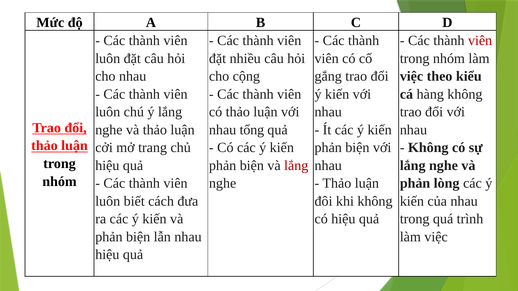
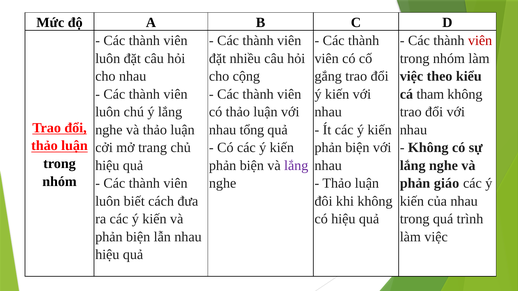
hàng: hàng -> tham
lắng at (296, 166) colour: red -> purple
lòng: lòng -> giáo
